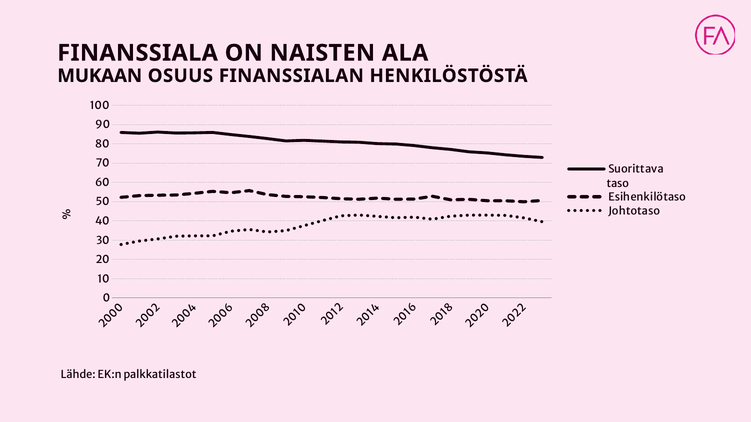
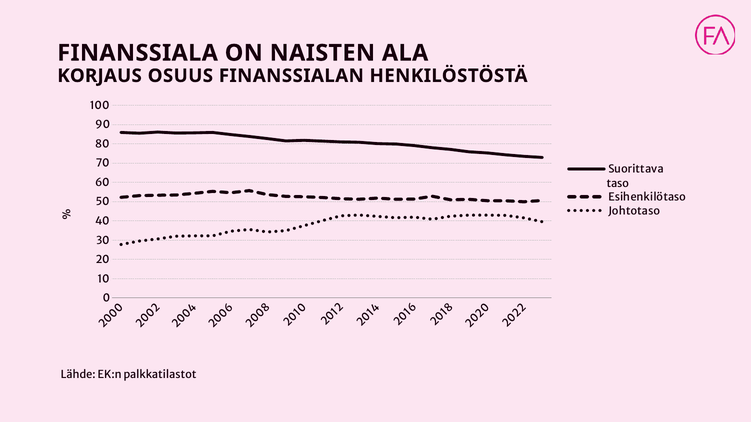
MUKAAN: MUKAAN -> KORJAUS
